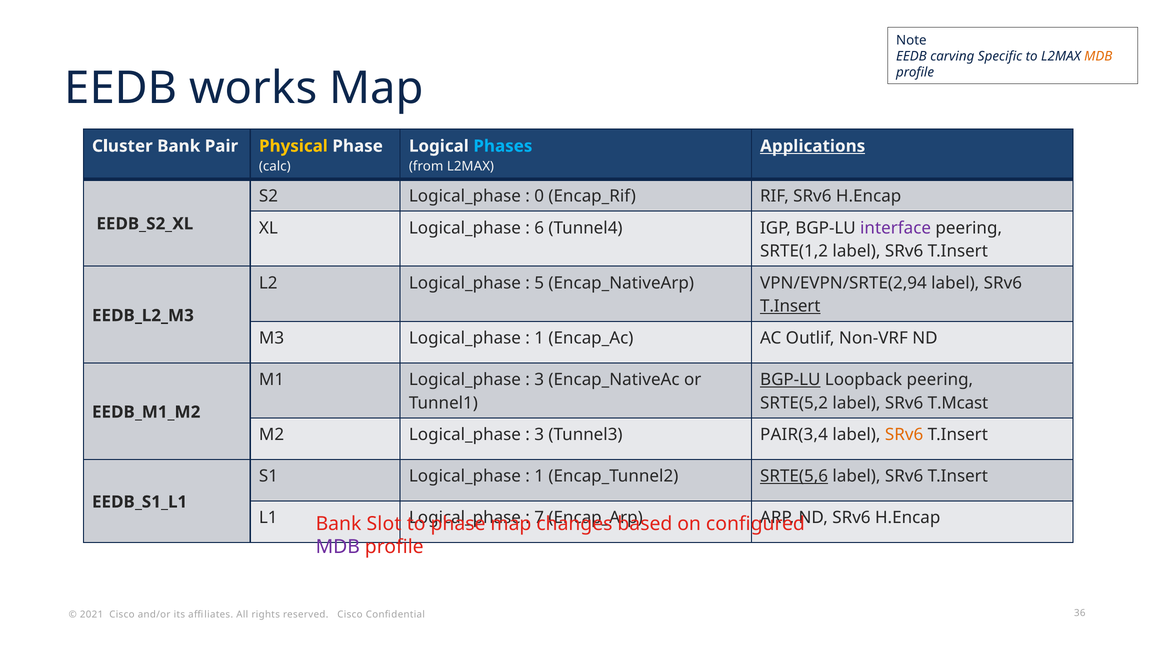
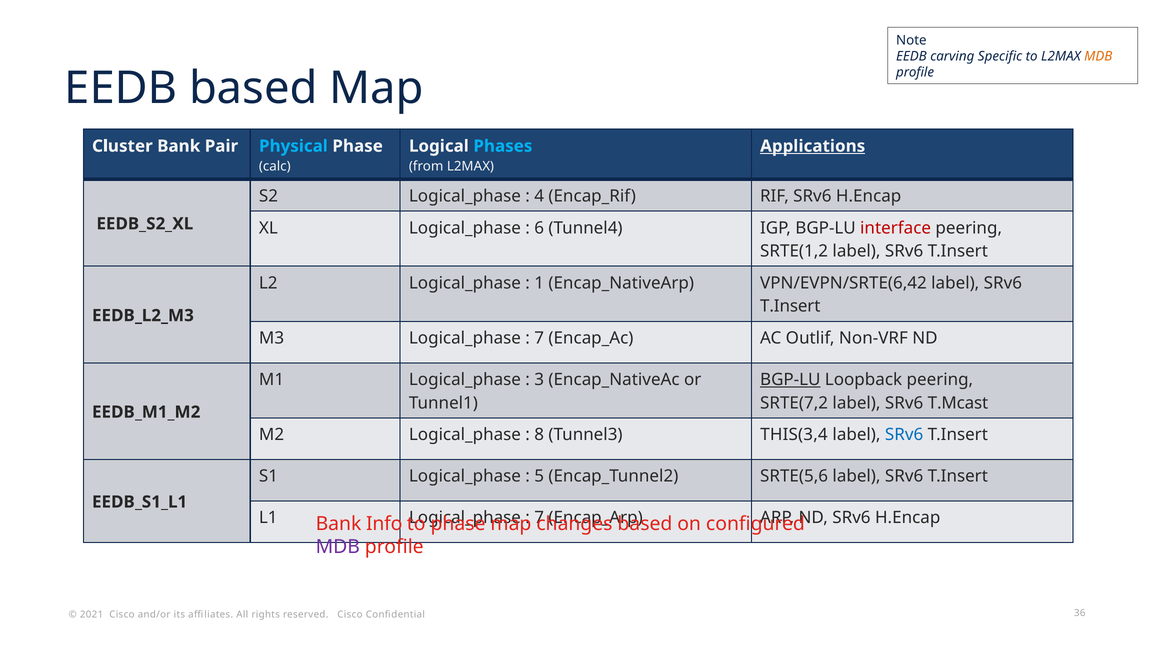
EEDB works: works -> based
Physical colour: yellow -> light blue
0: 0 -> 4
interface colour: purple -> red
5: 5 -> 1
VPN/EVPN/SRTE(2,94: VPN/EVPN/SRTE(2,94 -> VPN/EVPN/SRTE(6,42
T.Insert at (790, 306) underline: present -> none
1 at (539, 338): 1 -> 7
SRTE(5,2: SRTE(5,2 -> SRTE(7,2
3 at (539, 435): 3 -> 8
PAIR(3,4: PAIR(3,4 -> THIS(3,4
SRv6 at (904, 435) colour: orange -> blue
1 at (539, 477): 1 -> 5
SRTE(5,6 underline: present -> none
Slot: Slot -> Info
